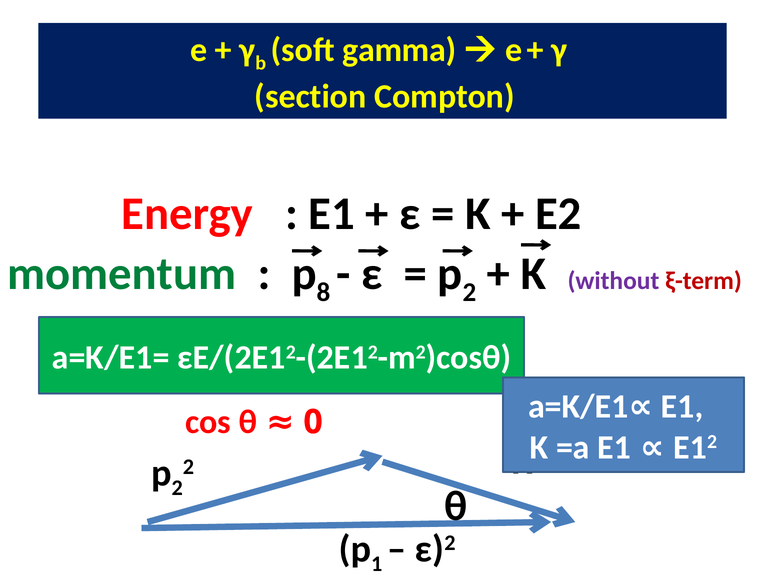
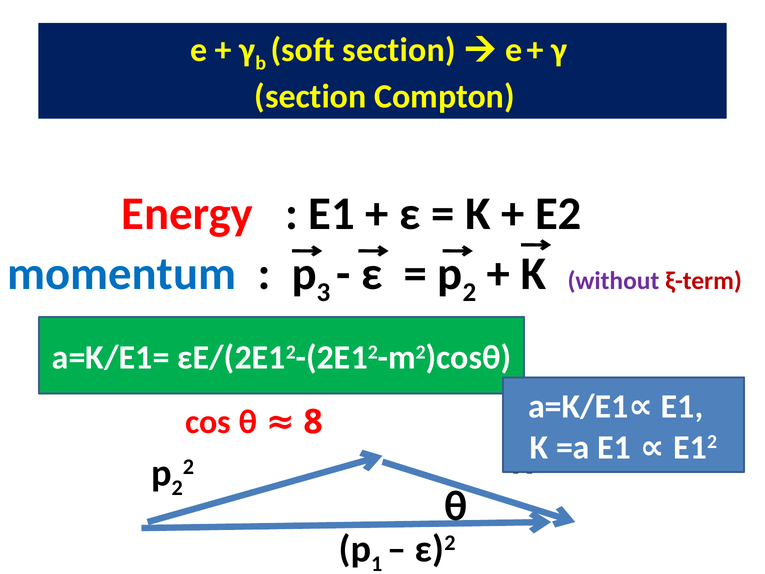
soft gamma: gamma -> section
momentum colour: green -> blue
8: 8 -> 3
0: 0 -> 8
